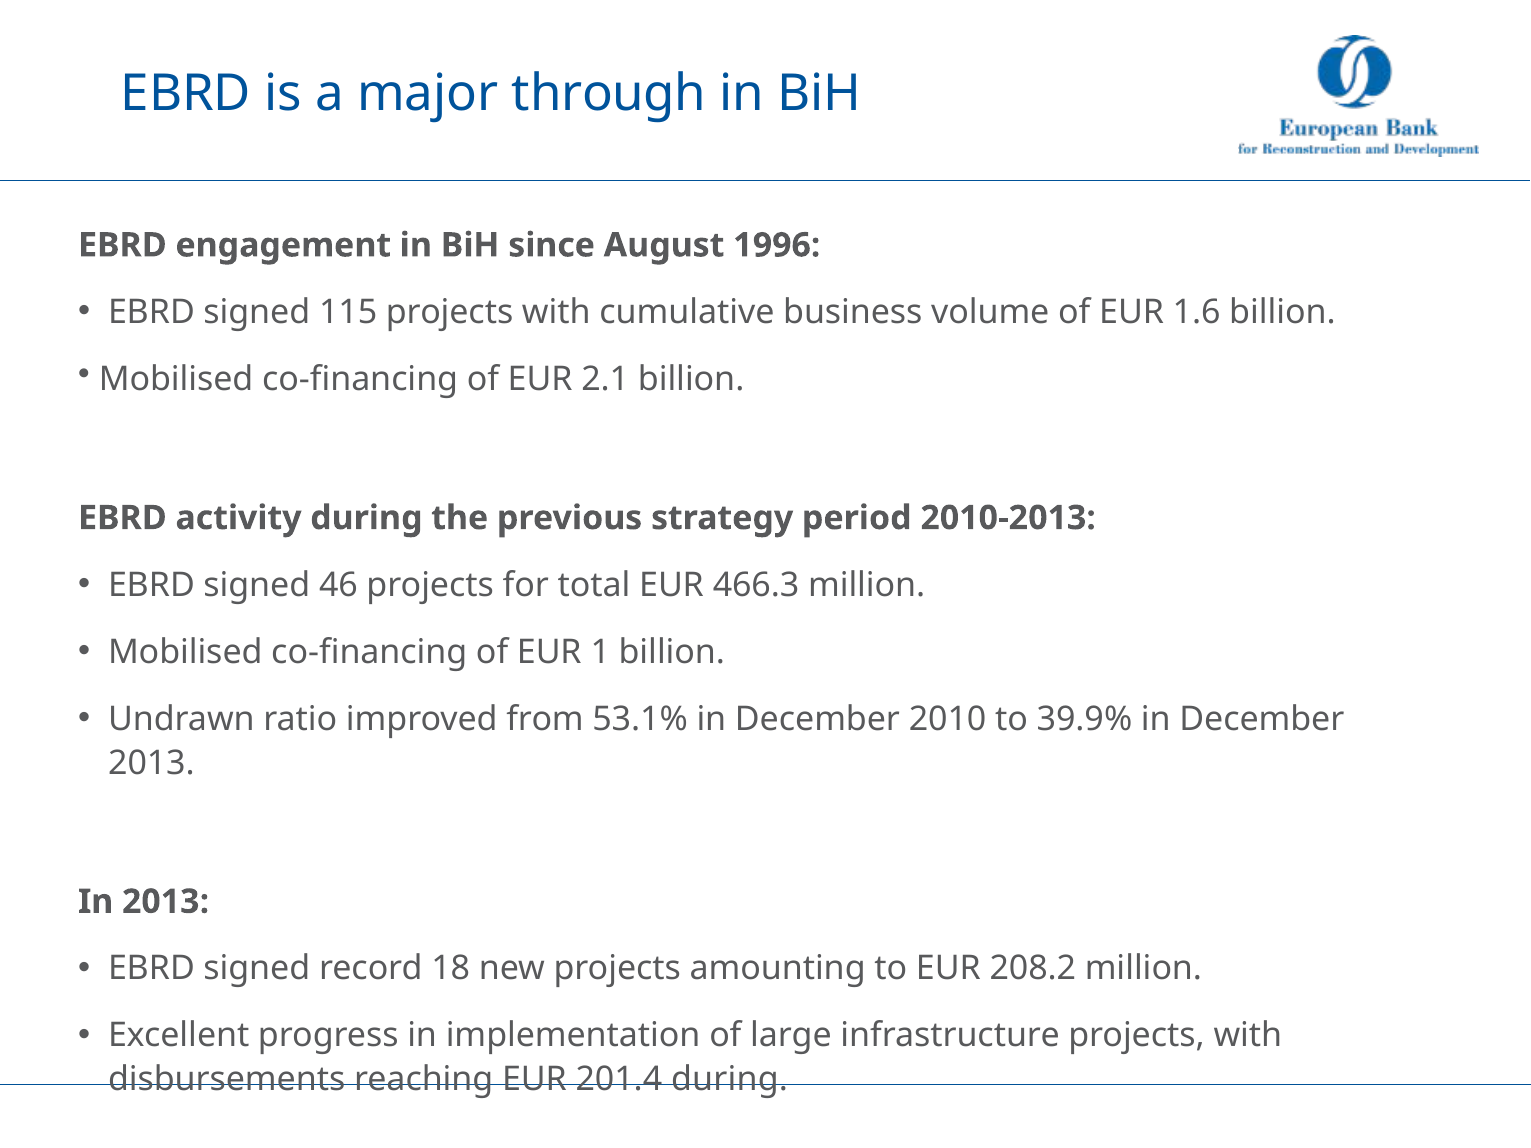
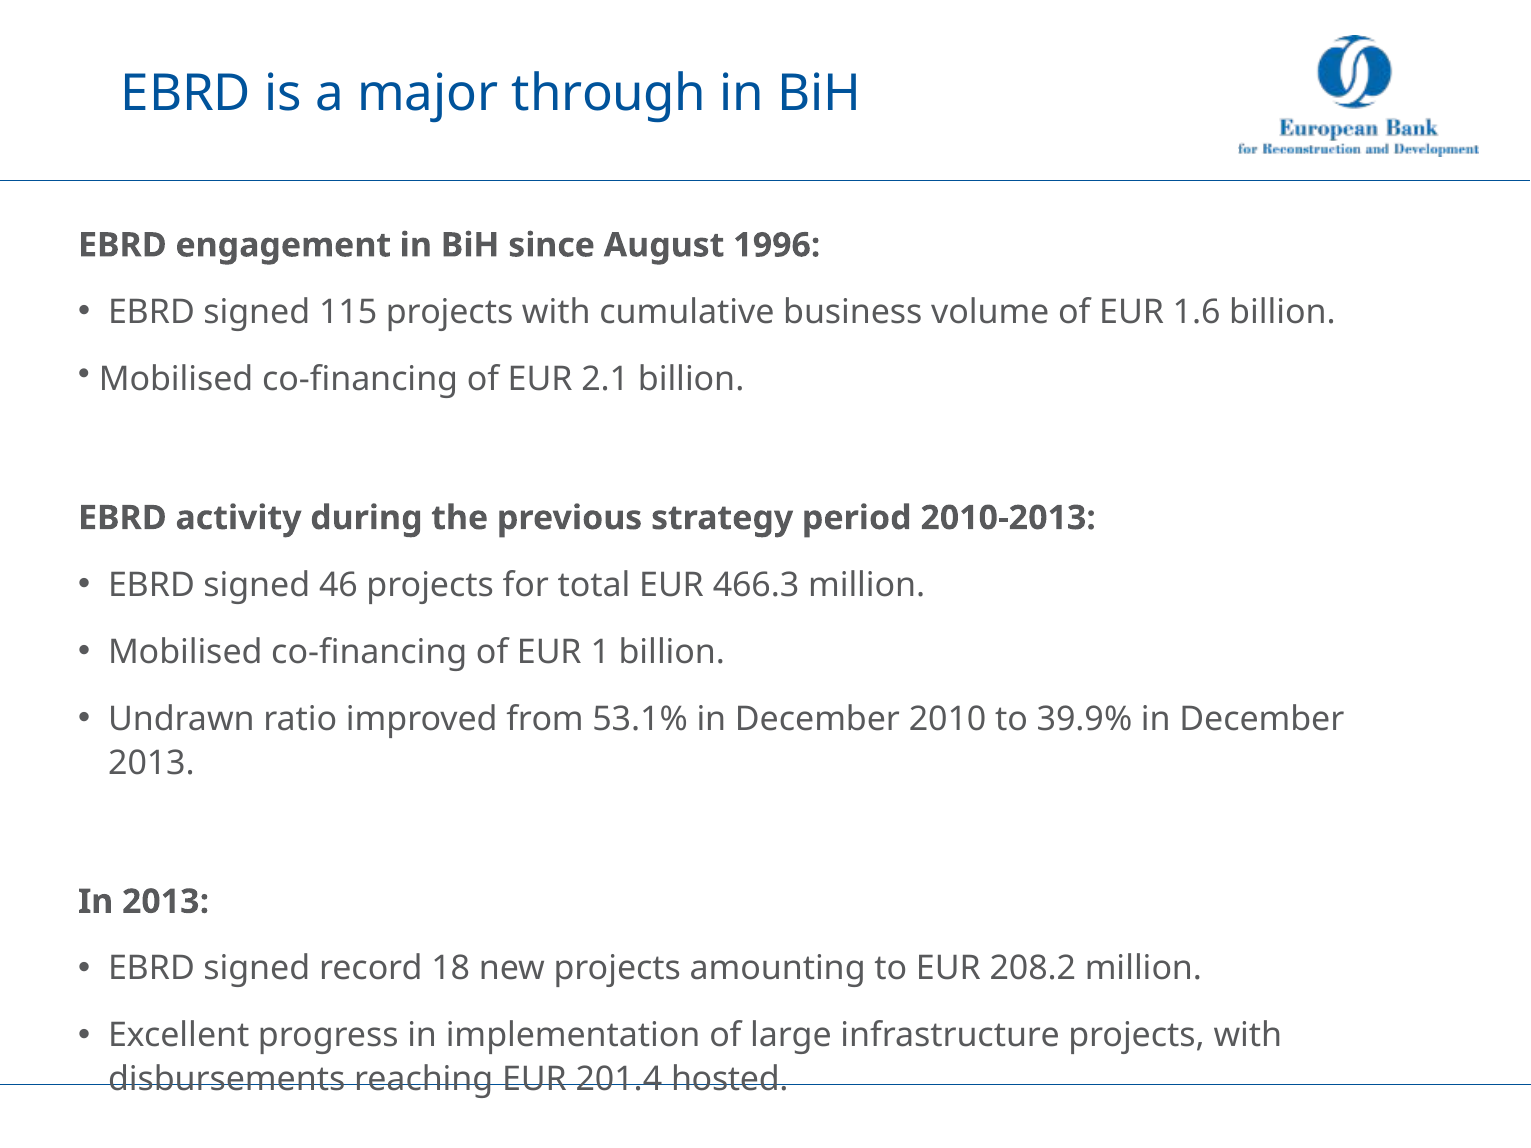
201.4 during: during -> hosted
